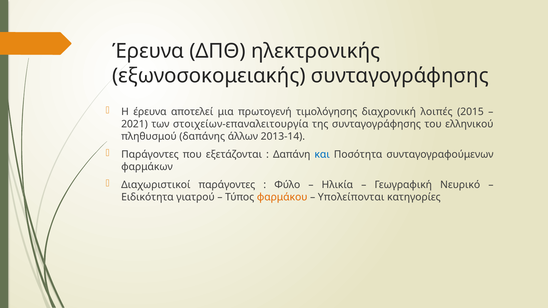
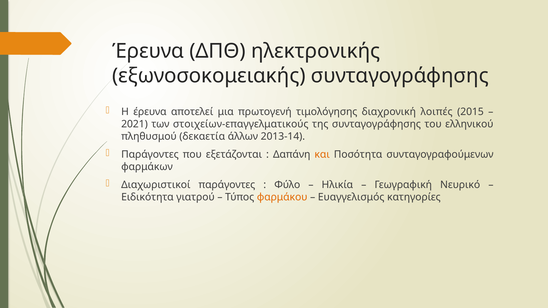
στοιχείων-επαναλειτουργία: στοιχείων-επαναλειτουργία -> στοιχείων-επαγγελματικούς
δαπάνης: δαπάνης -> δεκαετία
και colour: blue -> orange
Υπολείπονται: Υπολείπονται -> Ευαγγελισμός
